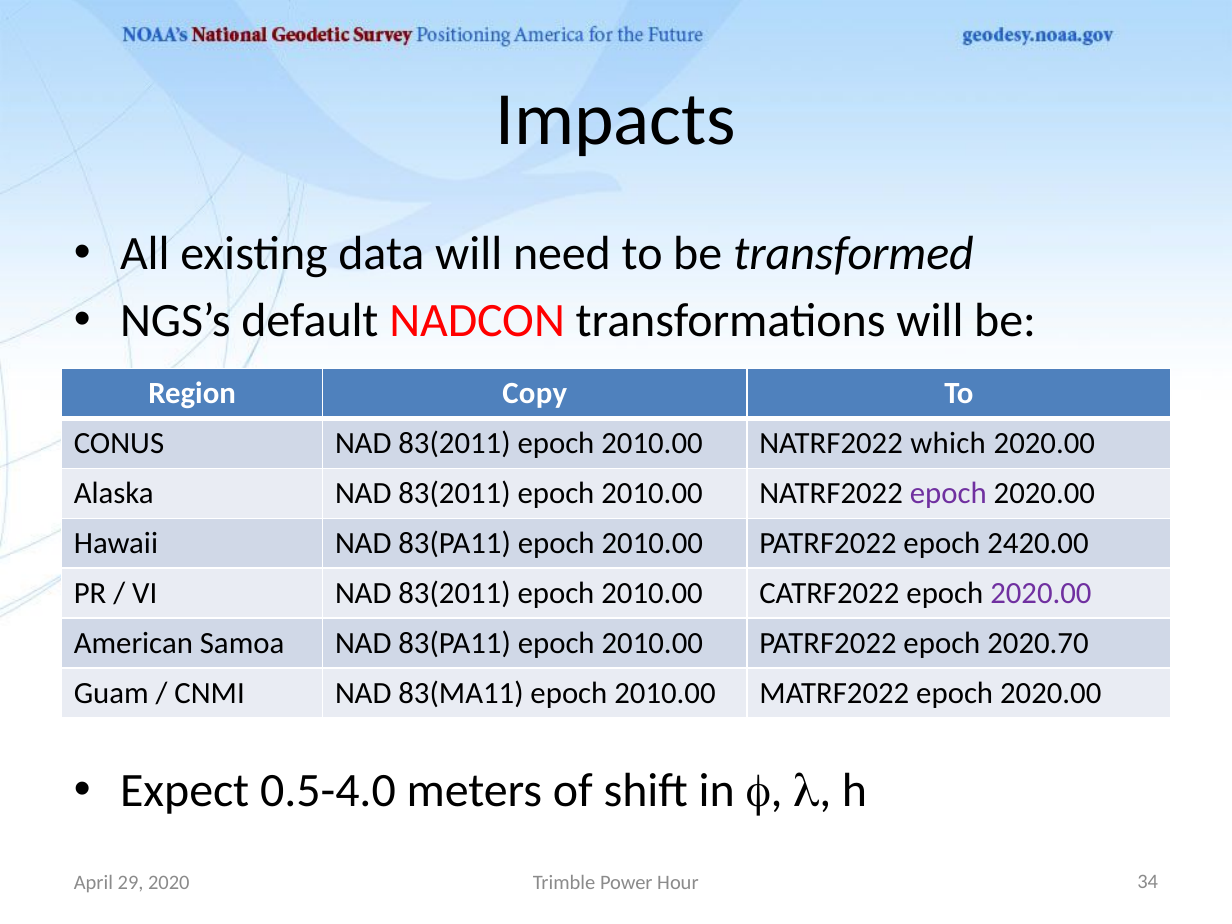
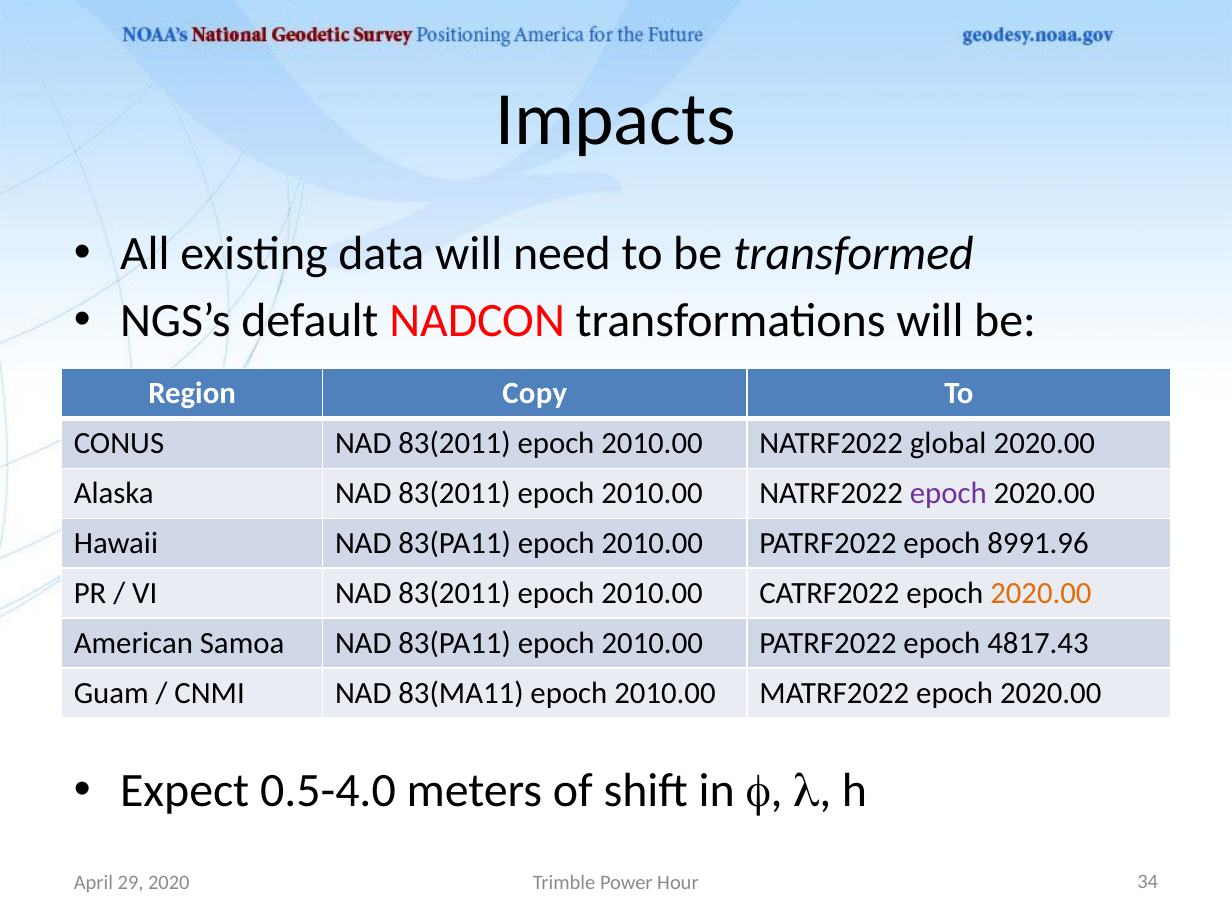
which: which -> global
2420.00: 2420.00 -> 8991.96
2020.00 at (1041, 594) colour: purple -> orange
2020.70: 2020.70 -> 4817.43
